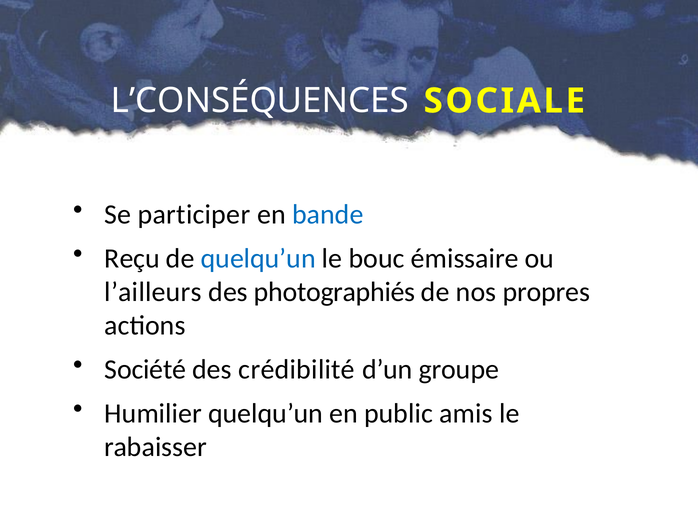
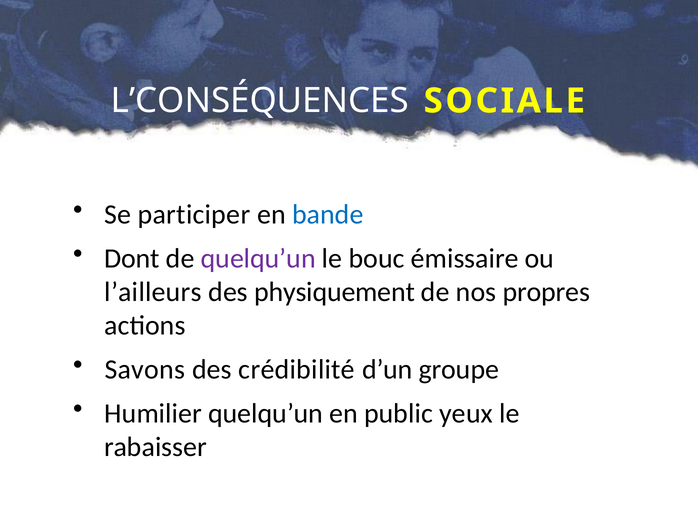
Reçu: Reçu -> Dont
quelqu’un at (258, 258) colour: blue -> purple
photographiés: photographiés -> physiquement
Société: Société -> Savons
amis: amis -> yeux
